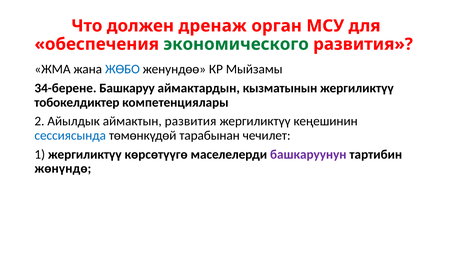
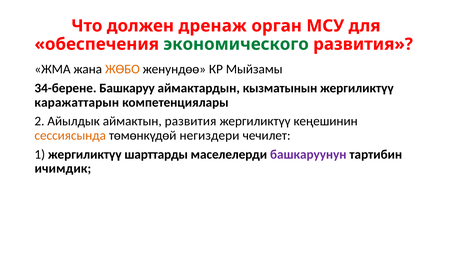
ЖӨБО colour: blue -> orange
тобокелдиктер: тобокелдиктер -> каражаттарын
сессиясында colour: blue -> orange
тарабынан: тарабынан -> негиздери
көрсөтүүгө: көрсөтүүгө -> шарттарды
жөнүндө: жөнүндө -> ичимдик
